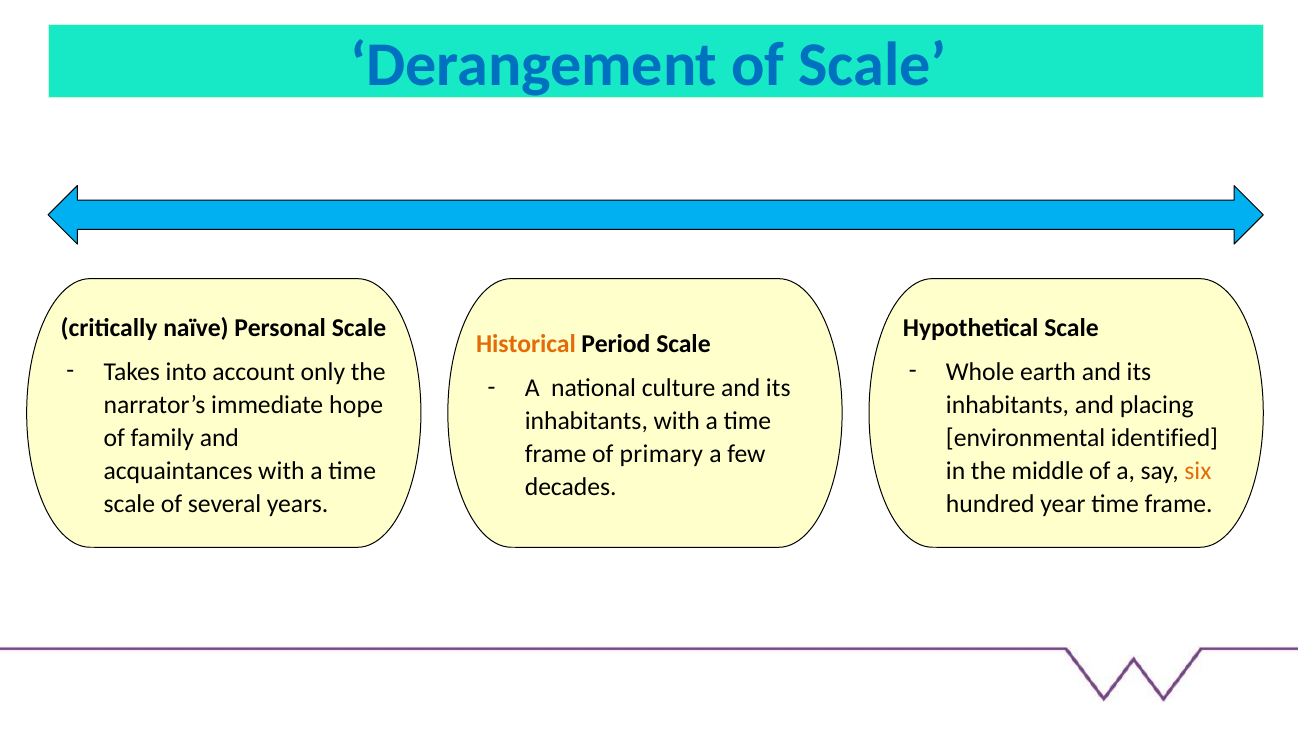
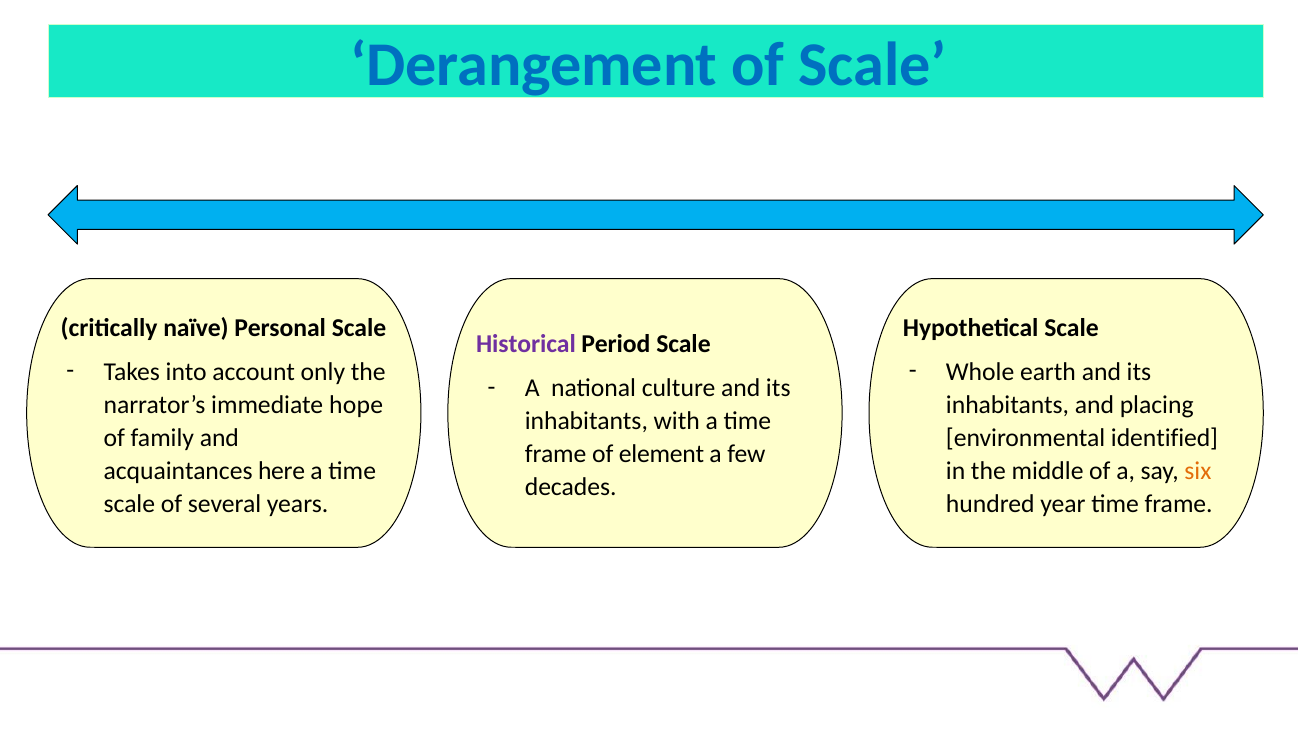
Historical colour: orange -> purple
primary: primary -> element
acquaintances with: with -> here
